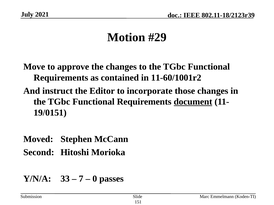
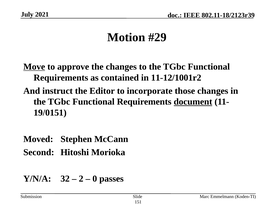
Move underline: none -> present
11-60/1001r2: 11-60/1001r2 -> 11-12/1001r2
33: 33 -> 32
7: 7 -> 2
